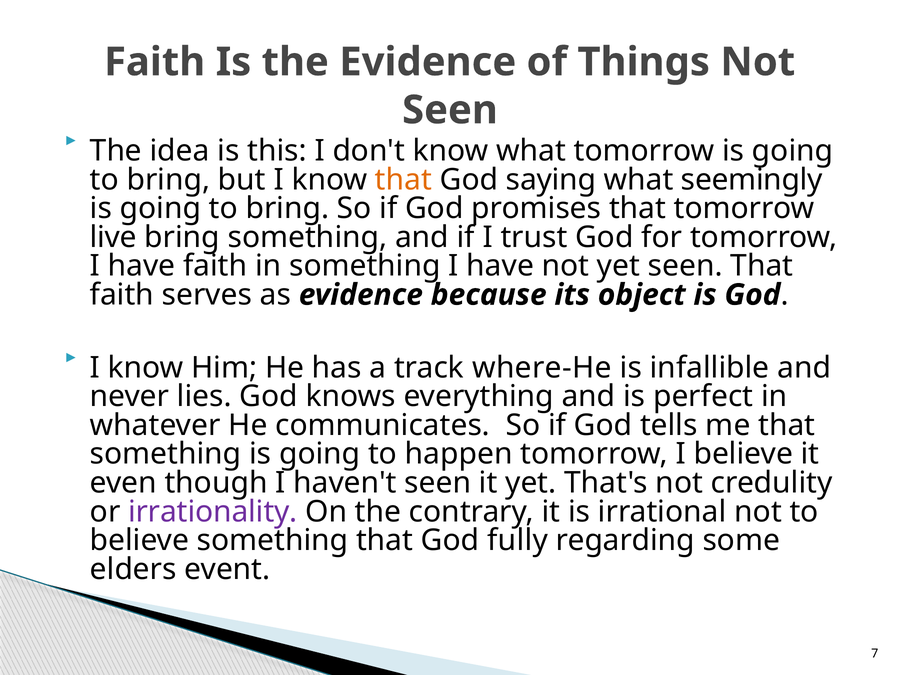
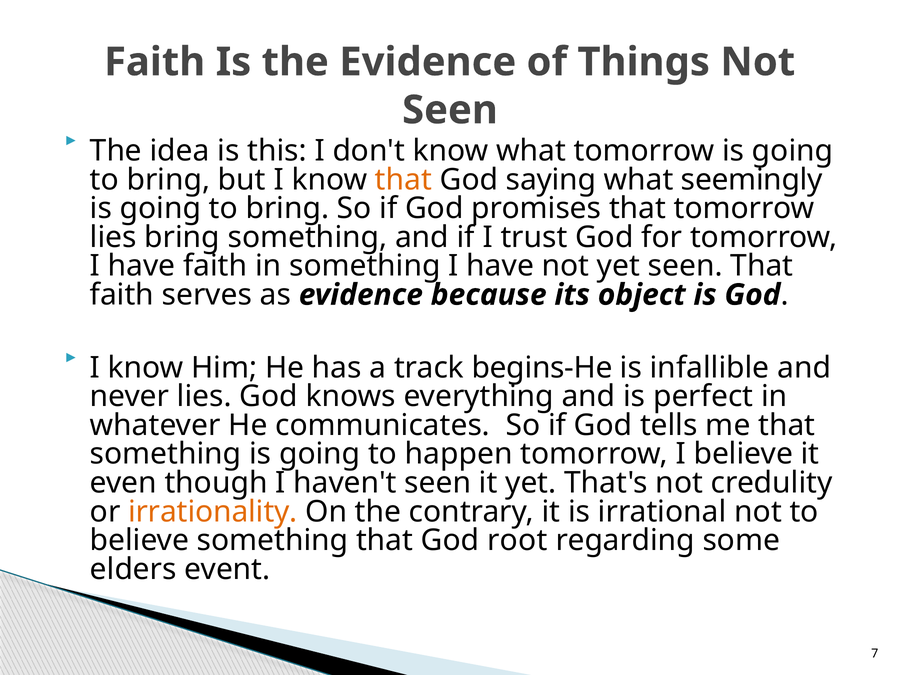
live at (113, 237): live -> lies
where-He: where-He -> begins-He
irrationality colour: purple -> orange
fully: fully -> root
